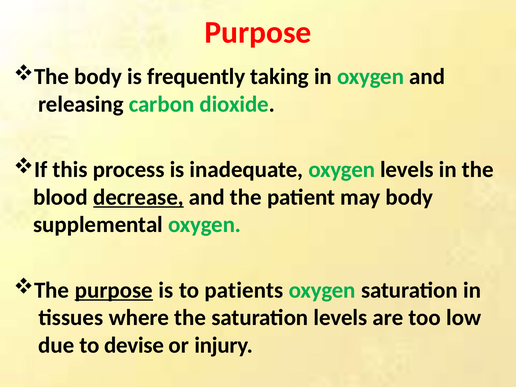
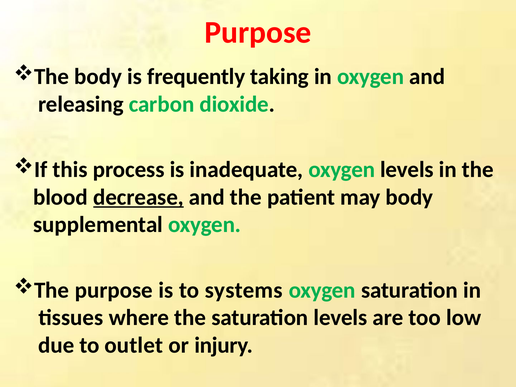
purpose at (114, 290) underline: present -> none
patients: patients -> systems
devise: devise -> outlet
